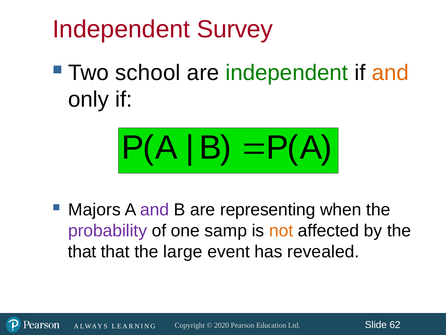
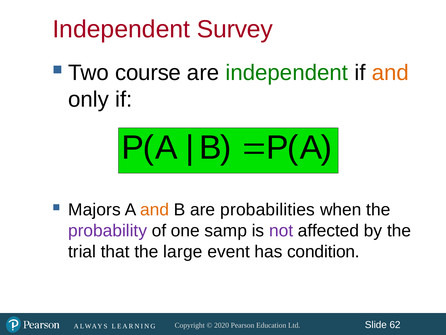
school: school -> course
and at (155, 210) colour: purple -> orange
representing: representing -> probabilities
not colour: orange -> purple
that at (82, 251): that -> trial
revealed: revealed -> condition
